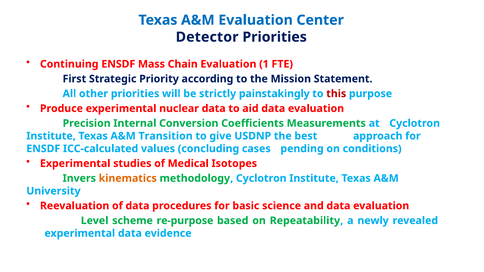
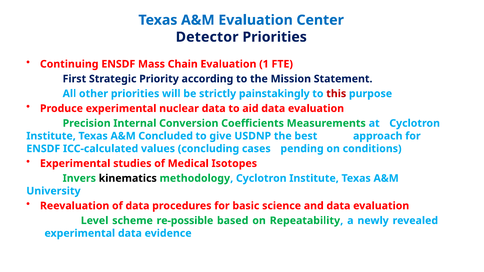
Transition: Transition -> Concluded
kinematics colour: orange -> black
re-purpose: re-purpose -> re-possible
